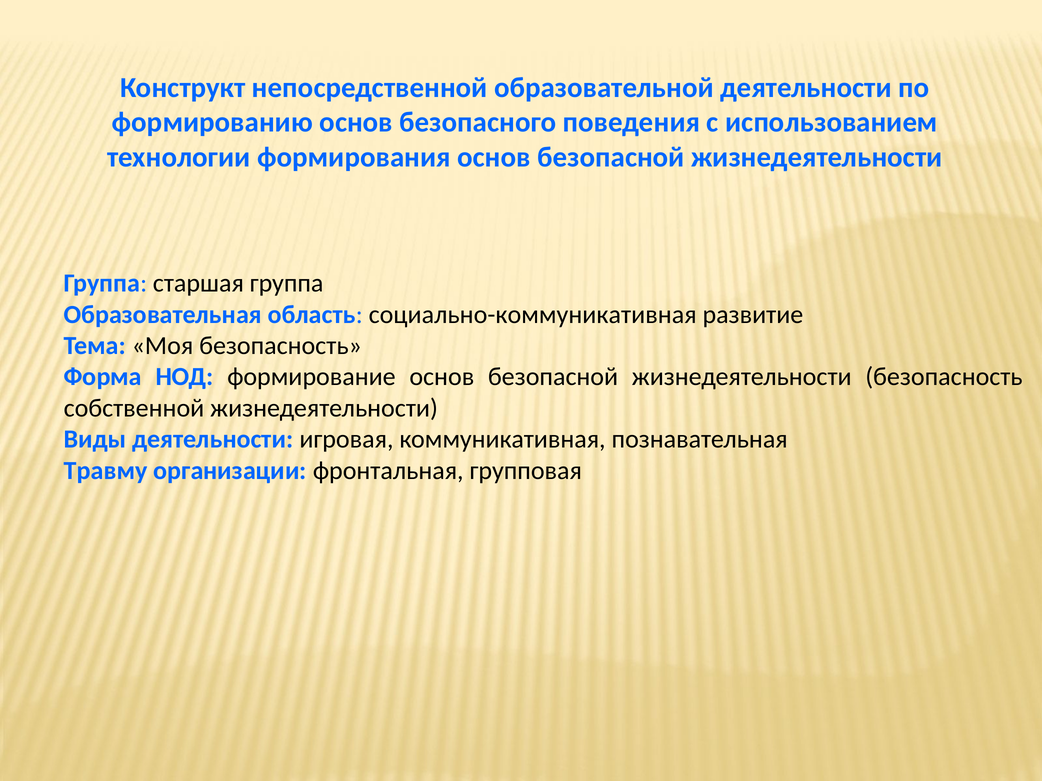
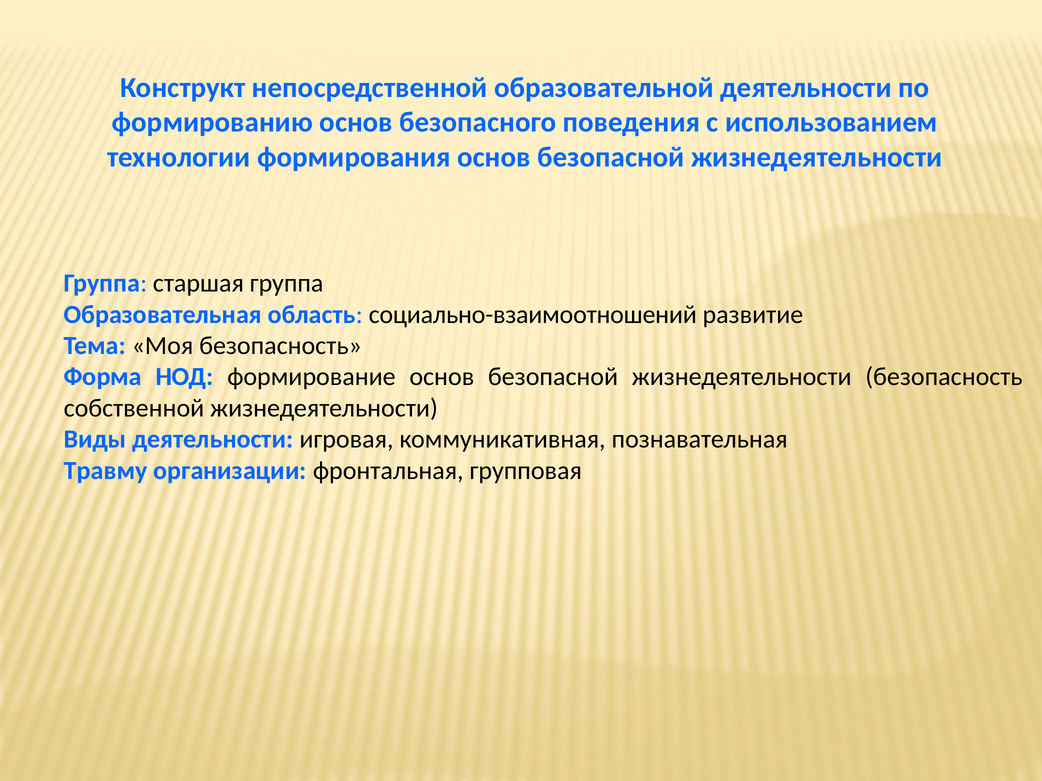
социально-коммуникативная: социально-коммуникативная -> социально-взаимоотношений
